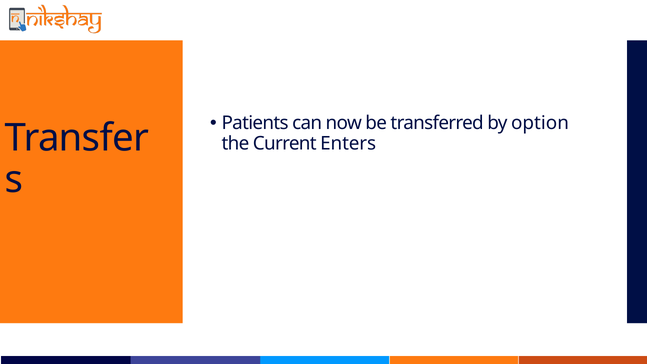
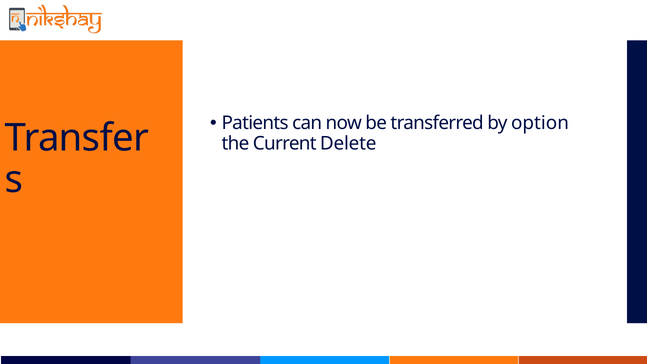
Enters: Enters -> Delete
